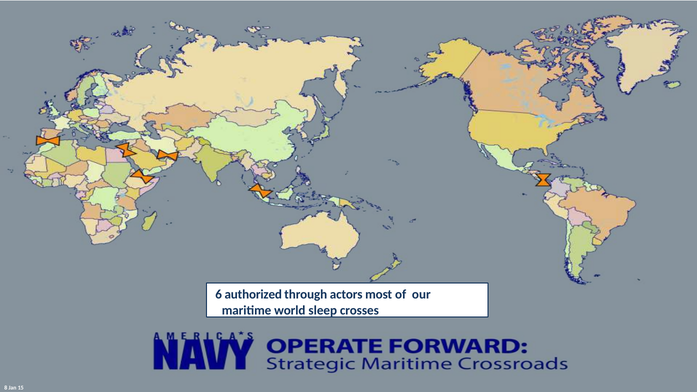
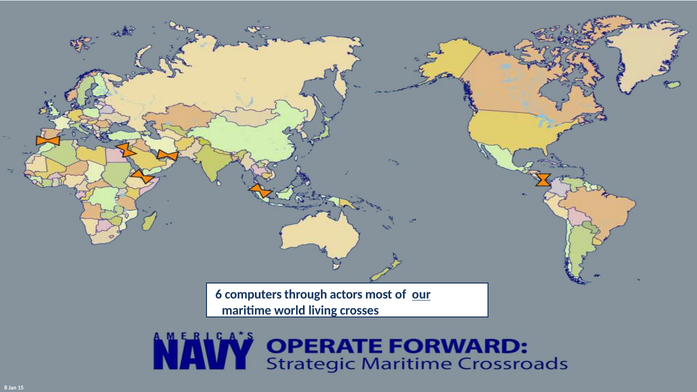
authorized: authorized -> computers
our underline: none -> present
sleep: sleep -> living
